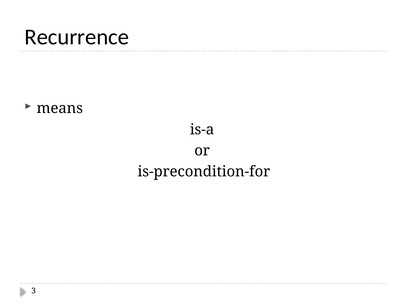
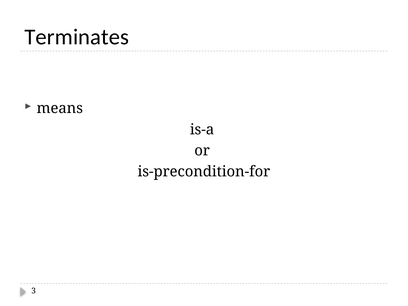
Recurrence: Recurrence -> Terminates
